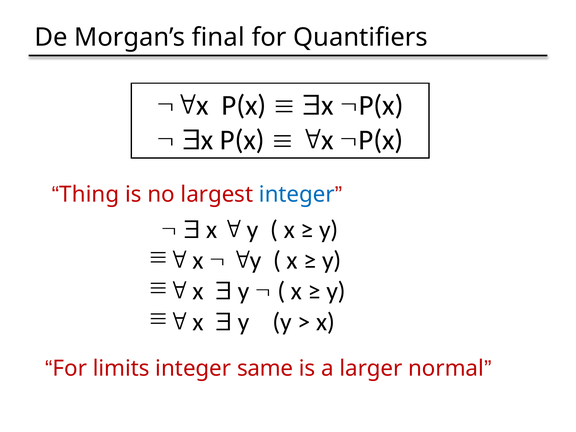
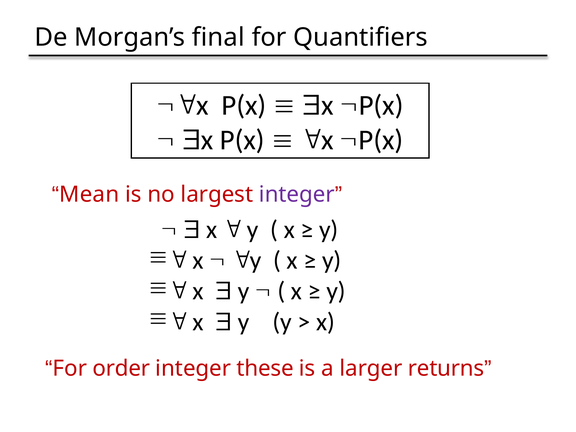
Thing: Thing -> Mean
integer at (297, 195) colour: blue -> purple
limits: limits -> order
same: same -> these
normal: normal -> returns
